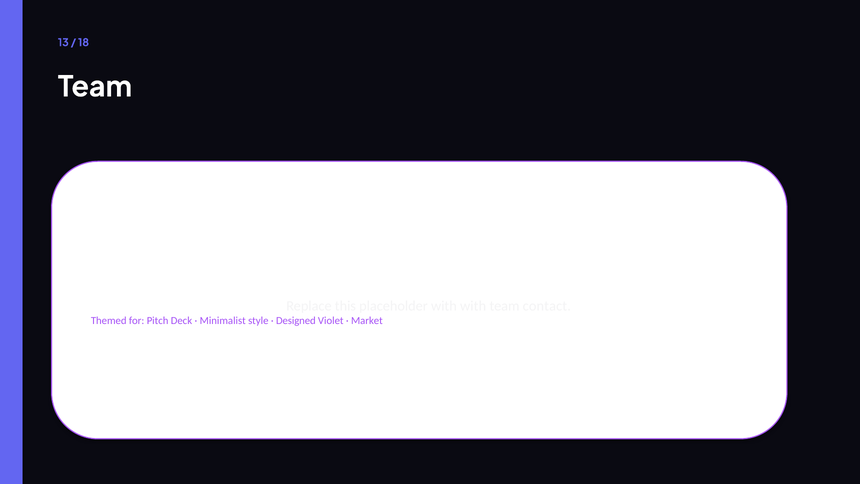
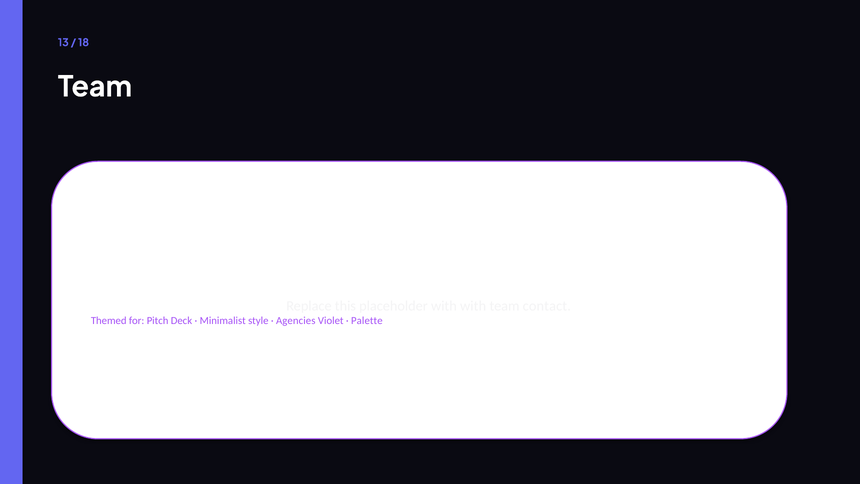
Designed: Designed -> Agencies
Market: Market -> Palette
